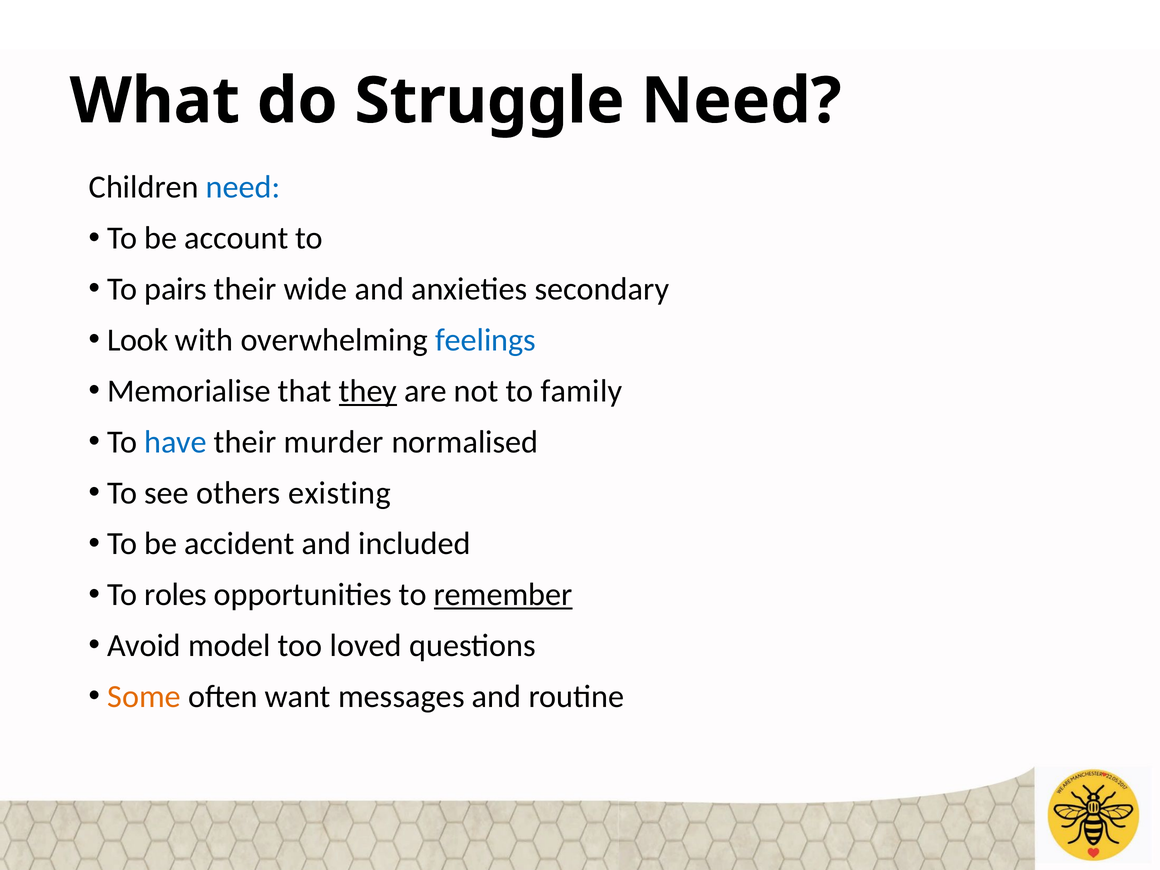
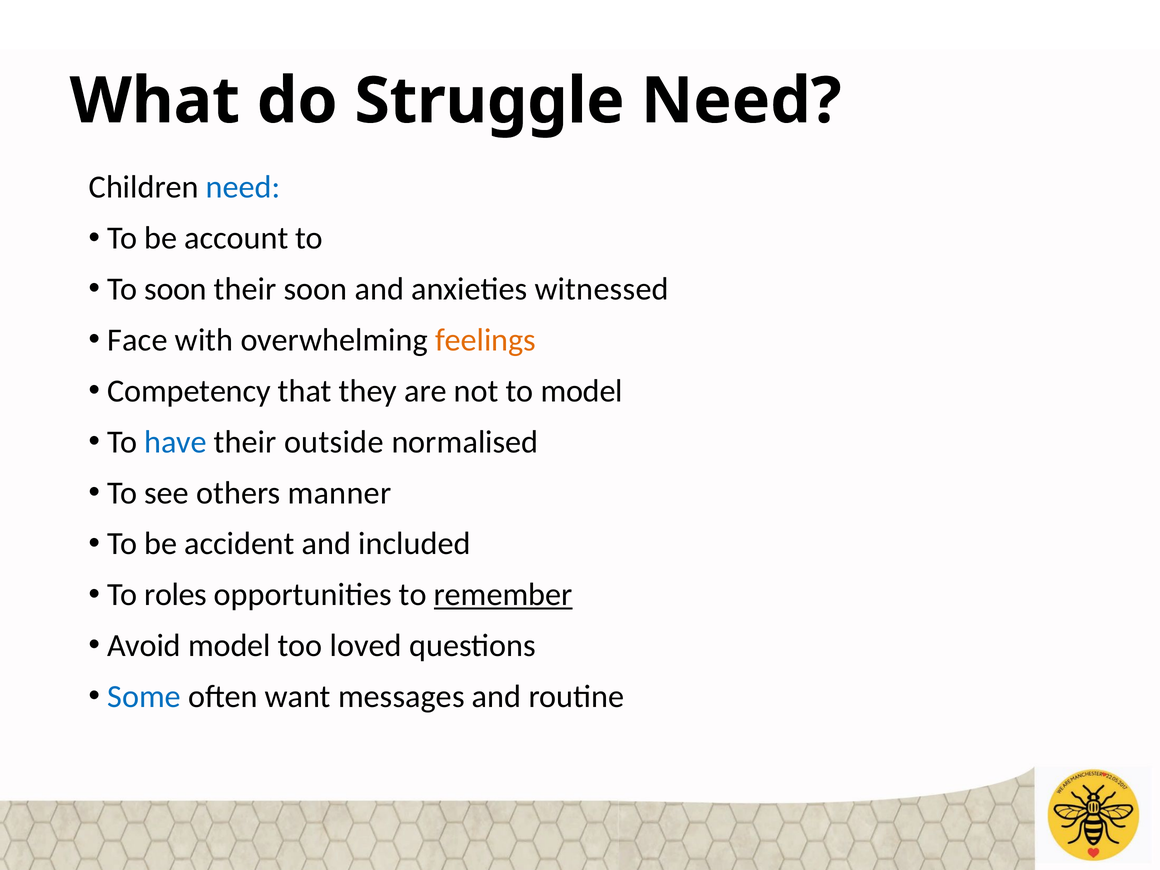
To pairs: pairs -> soon
their wide: wide -> soon
secondary: secondary -> witnessed
Look: Look -> Face
feelings colour: blue -> orange
Memorialise: Memorialise -> Competency
they underline: present -> none
to family: family -> model
murder: murder -> outside
existing: existing -> manner
Some colour: orange -> blue
